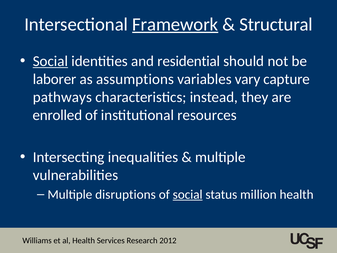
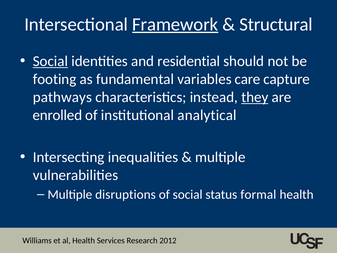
laborer: laborer -> footing
assumptions: assumptions -> fundamental
vary: vary -> care
they underline: none -> present
resources: resources -> analytical
social at (188, 194) underline: present -> none
million: million -> formal
